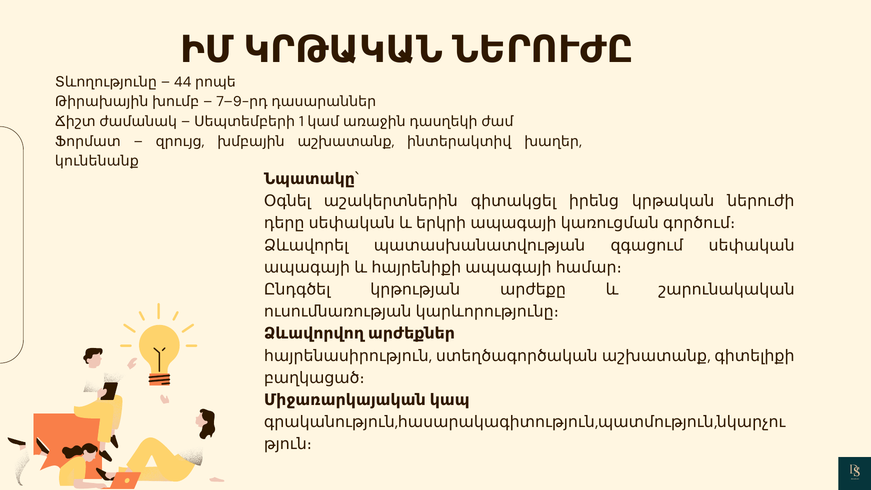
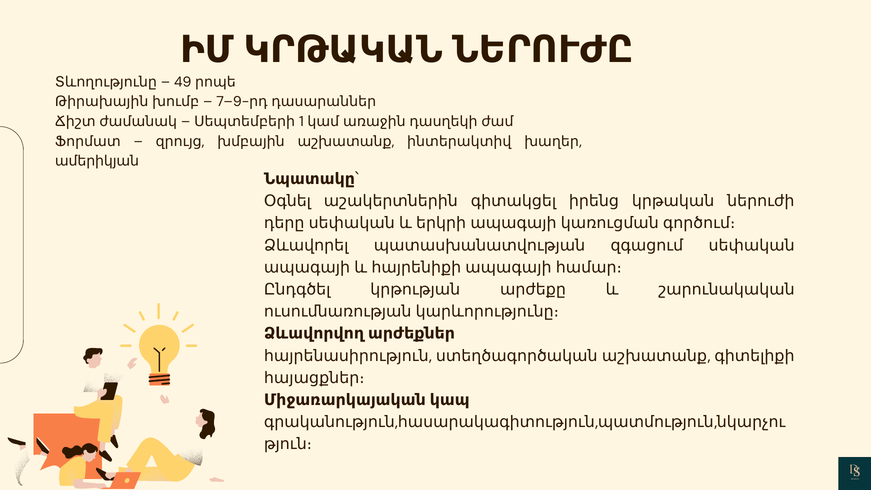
44: 44 -> 49
կունենանք: կունենանք -> ամերիկյան
բաղկացած։: բաղկացած։ -> հայացքներ։
